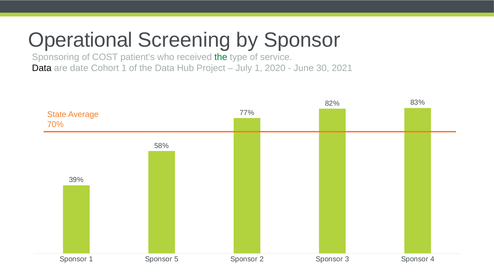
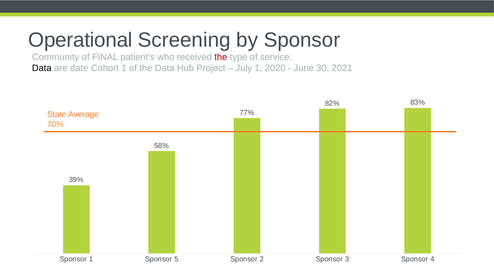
Sponsoring: Sponsoring -> Community
COST: COST -> FINAL
the at (221, 57) colour: green -> red
